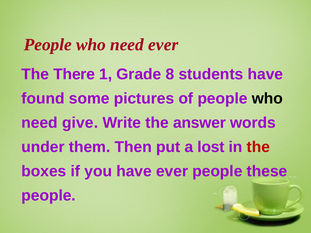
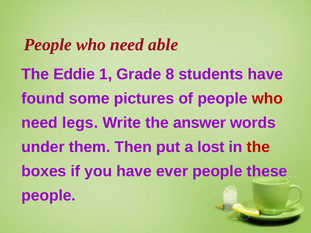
need ever: ever -> able
There: There -> Eddie
who at (267, 99) colour: black -> red
give: give -> legs
